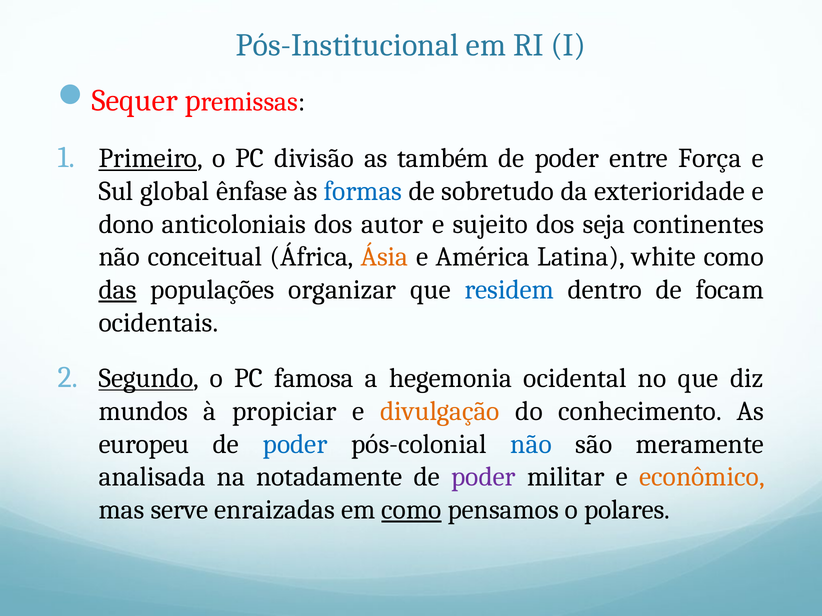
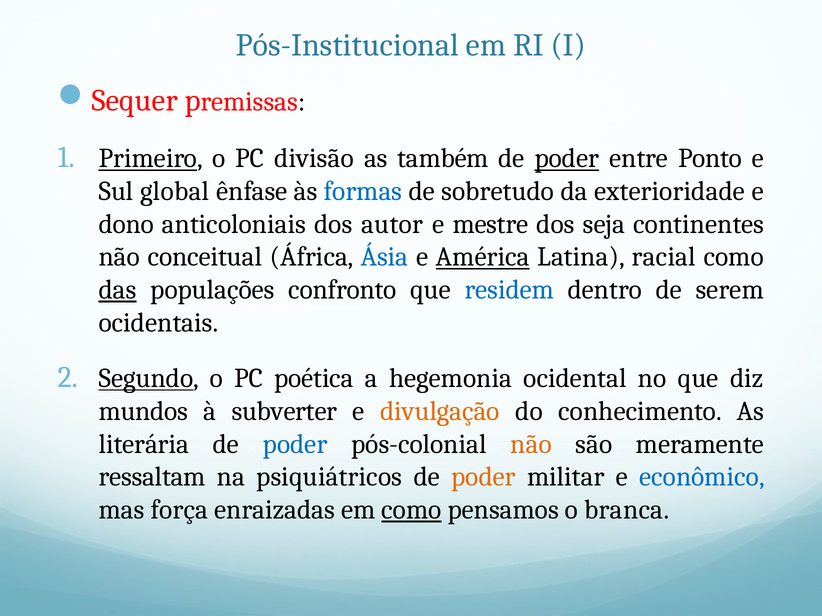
poder at (567, 158) underline: none -> present
Força: Força -> Ponto
sujeito: sujeito -> mestre
Ásia colour: orange -> blue
América underline: none -> present
white: white -> racial
organizar: organizar -> confronto
focam: focam -> serem
famosa: famosa -> poética
propiciar: propiciar -> subverter
europeu: europeu -> literária
não at (531, 444) colour: blue -> orange
analisada: analisada -> ressaltam
notadamente: notadamente -> psiquiátricos
poder at (484, 477) colour: purple -> orange
econômico colour: orange -> blue
serve: serve -> força
polares: polares -> branca
